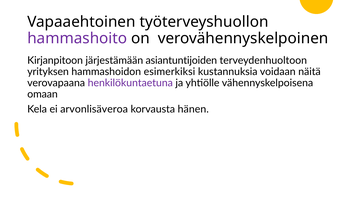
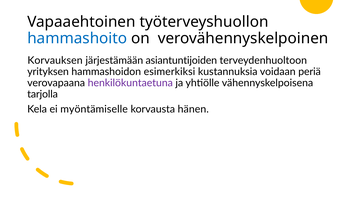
hammashoito colour: purple -> blue
Kirjanpitoon: Kirjanpitoon -> Korvauksen
näitä: näitä -> periä
omaan: omaan -> tarjolla
arvonlisäveroa: arvonlisäveroa -> myöntämiselle
